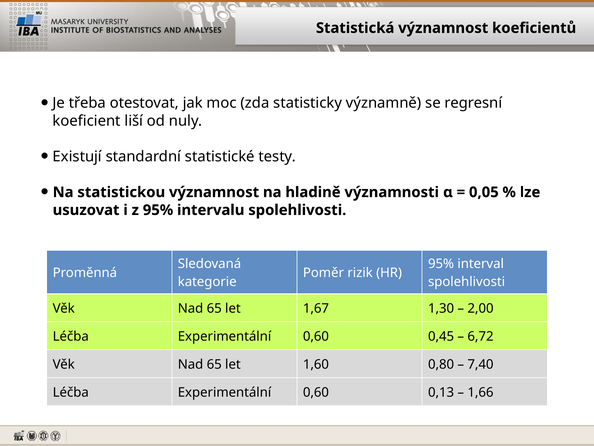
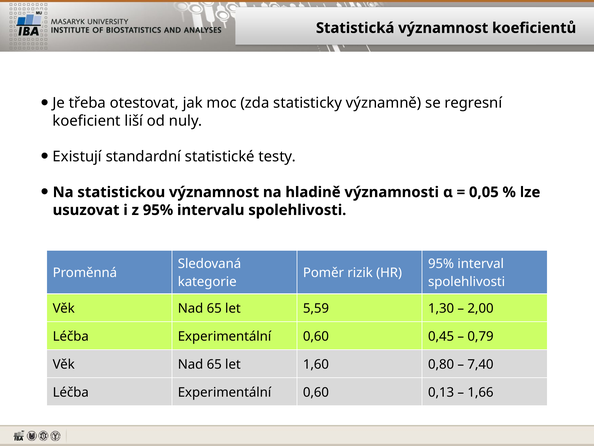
1,67: 1,67 -> 5,59
6,72: 6,72 -> 0,79
